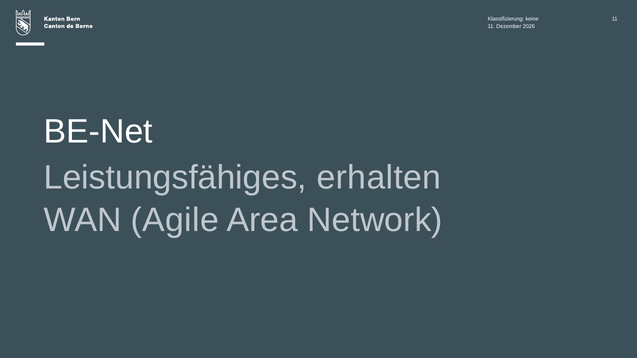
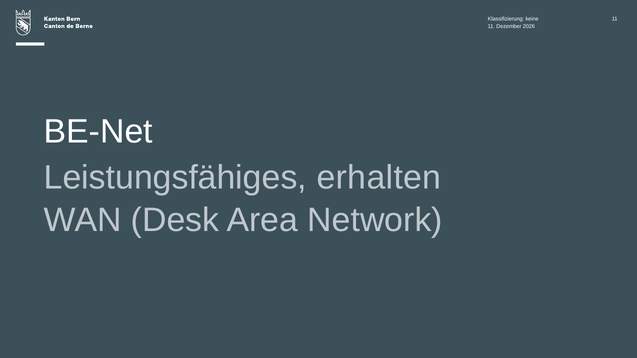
Agile: Agile -> Desk
